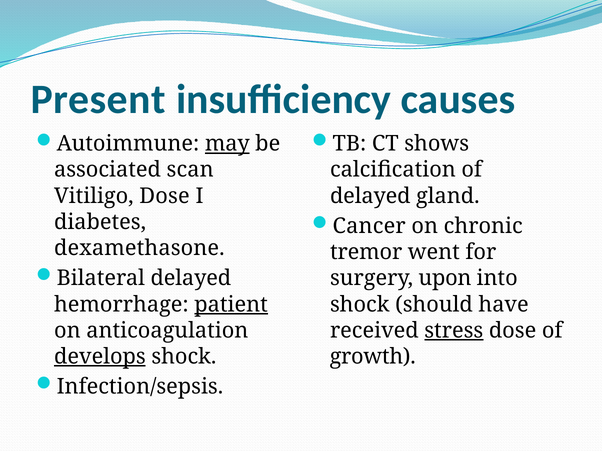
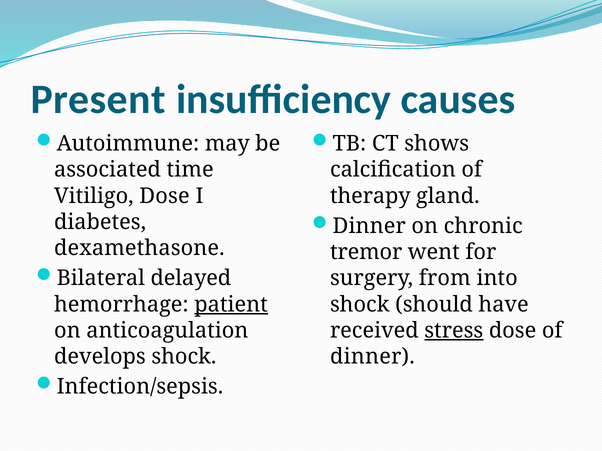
may underline: present -> none
scan: scan -> time
delayed at (370, 196): delayed -> therapy
Cancer at (369, 226): Cancer -> Dinner
upon: upon -> from
develops underline: present -> none
growth at (373, 357): growth -> dinner
